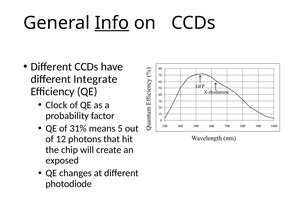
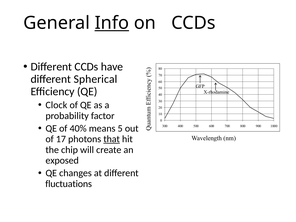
Integrate: Integrate -> Spherical
31%: 31% -> 40%
12: 12 -> 17
that underline: none -> present
photodiode: photodiode -> fluctuations
